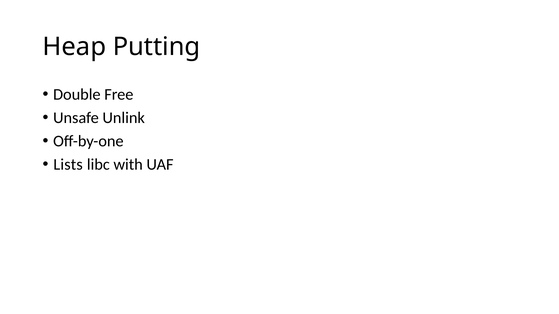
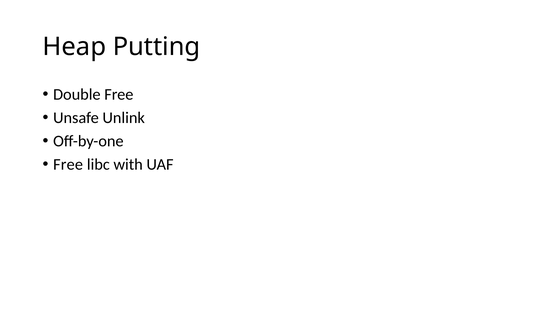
Lists at (68, 165): Lists -> Free
